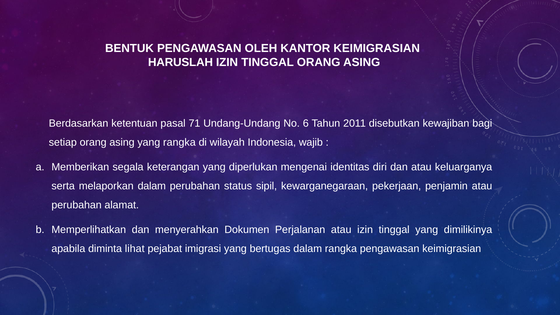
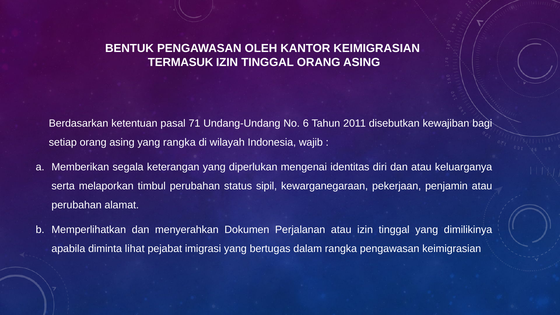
HARUSLAH: HARUSLAH -> TERMASUK
melaporkan dalam: dalam -> timbul
